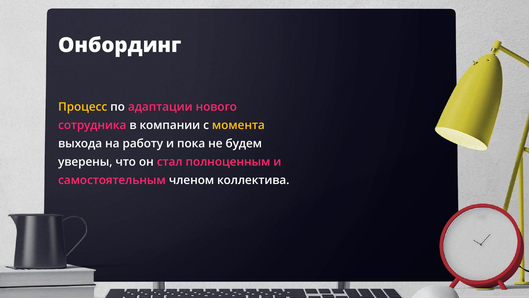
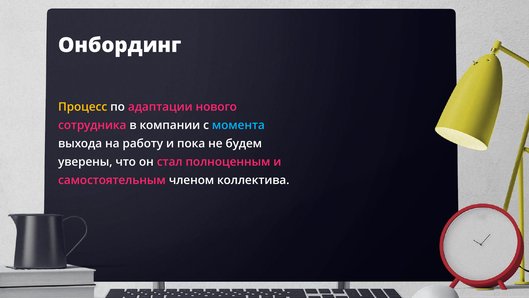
момента colour: yellow -> light blue
